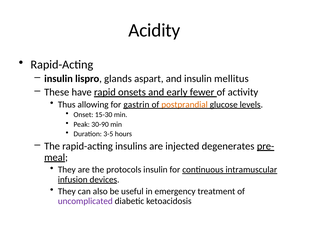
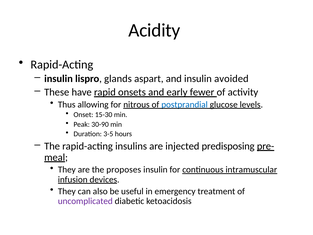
mellitus: mellitus -> avoided
gastrin: gastrin -> nitrous
postprandial colour: orange -> blue
degenerates: degenerates -> predisposing
protocols: protocols -> proposes
